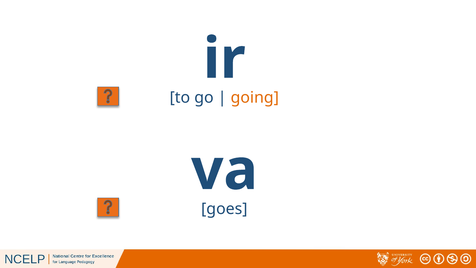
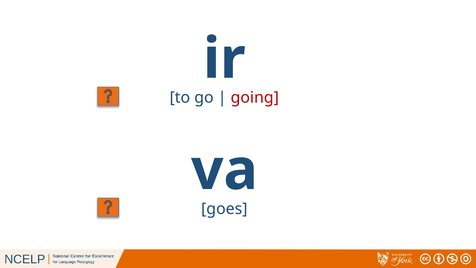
going colour: orange -> red
